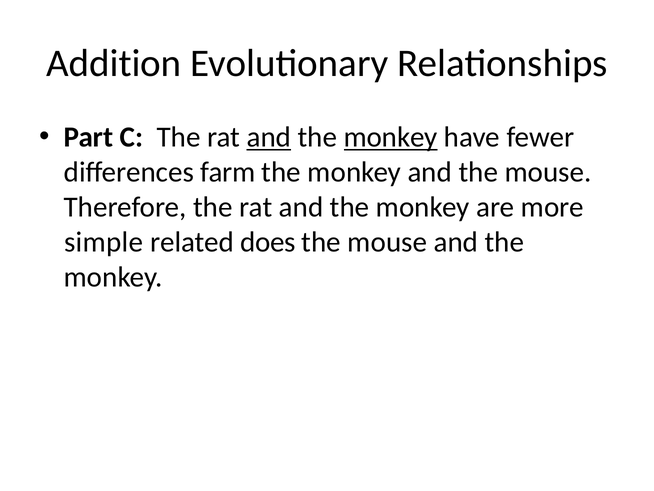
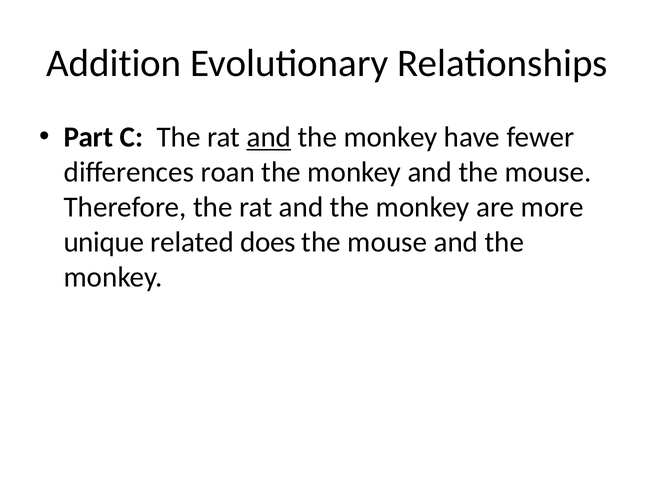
monkey at (391, 137) underline: present -> none
farm: farm -> roan
simple: simple -> unique
